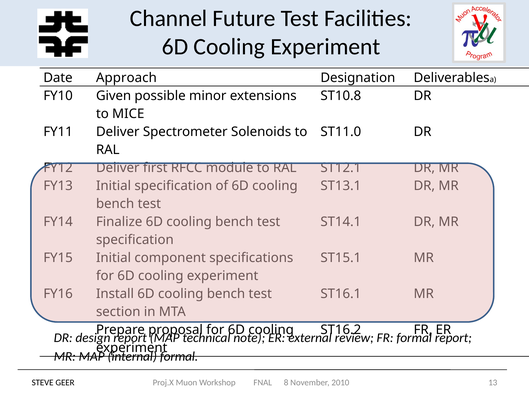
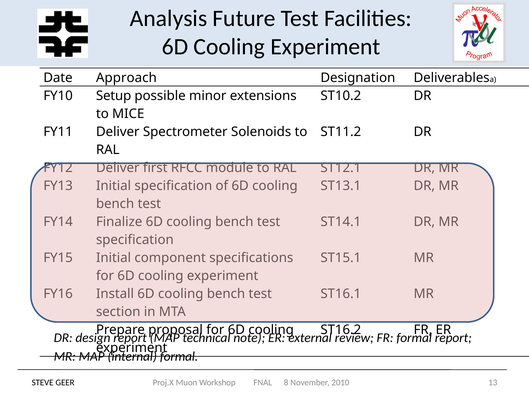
Channel: Channel -> Analysis
Given: Given -> Setup
ST10.8: ST10.8 -> ST10.2
ST11.0: ST11.0 -> ST11.2
